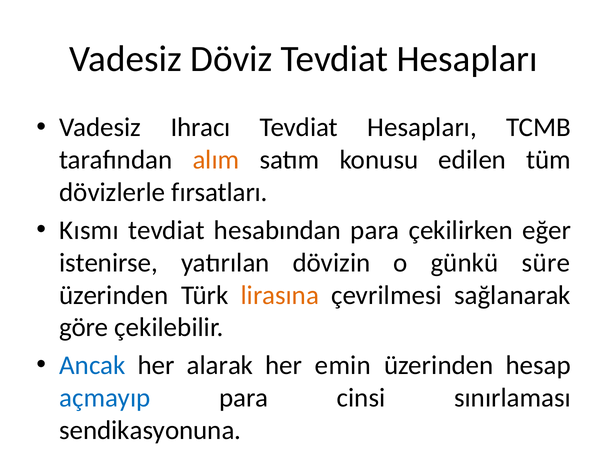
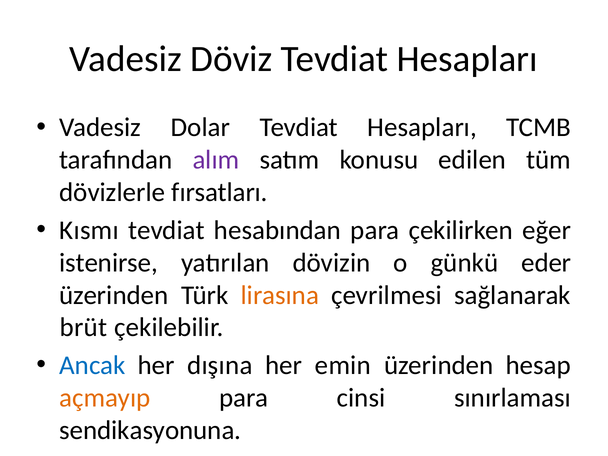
Ihracı: Ihracı -> Dolar
alım colour: orange -> purple
süre: süre -> eder
göre: göre -> brüt
alarak: alarak -> dışına
açmayıp colour: blue -> orange
